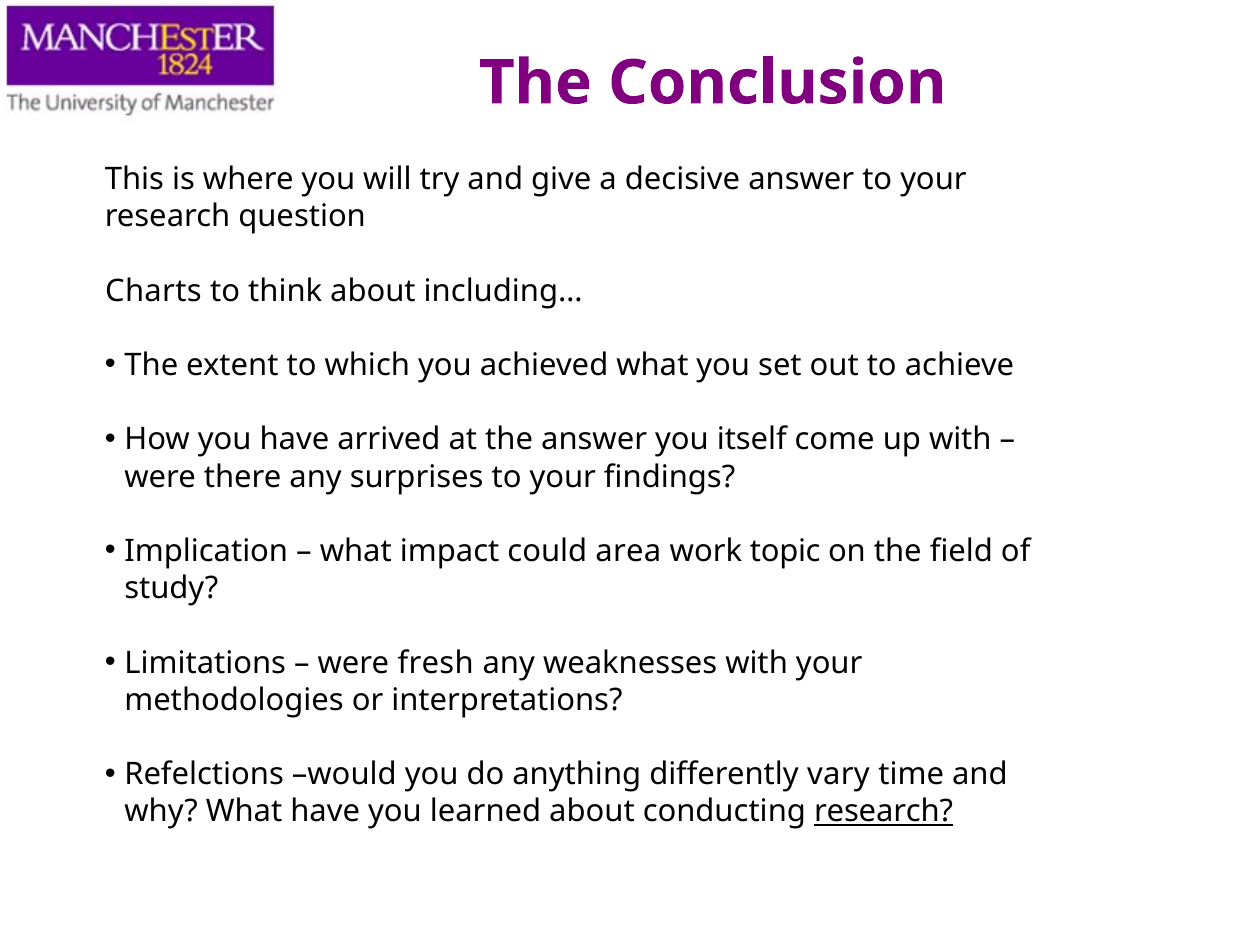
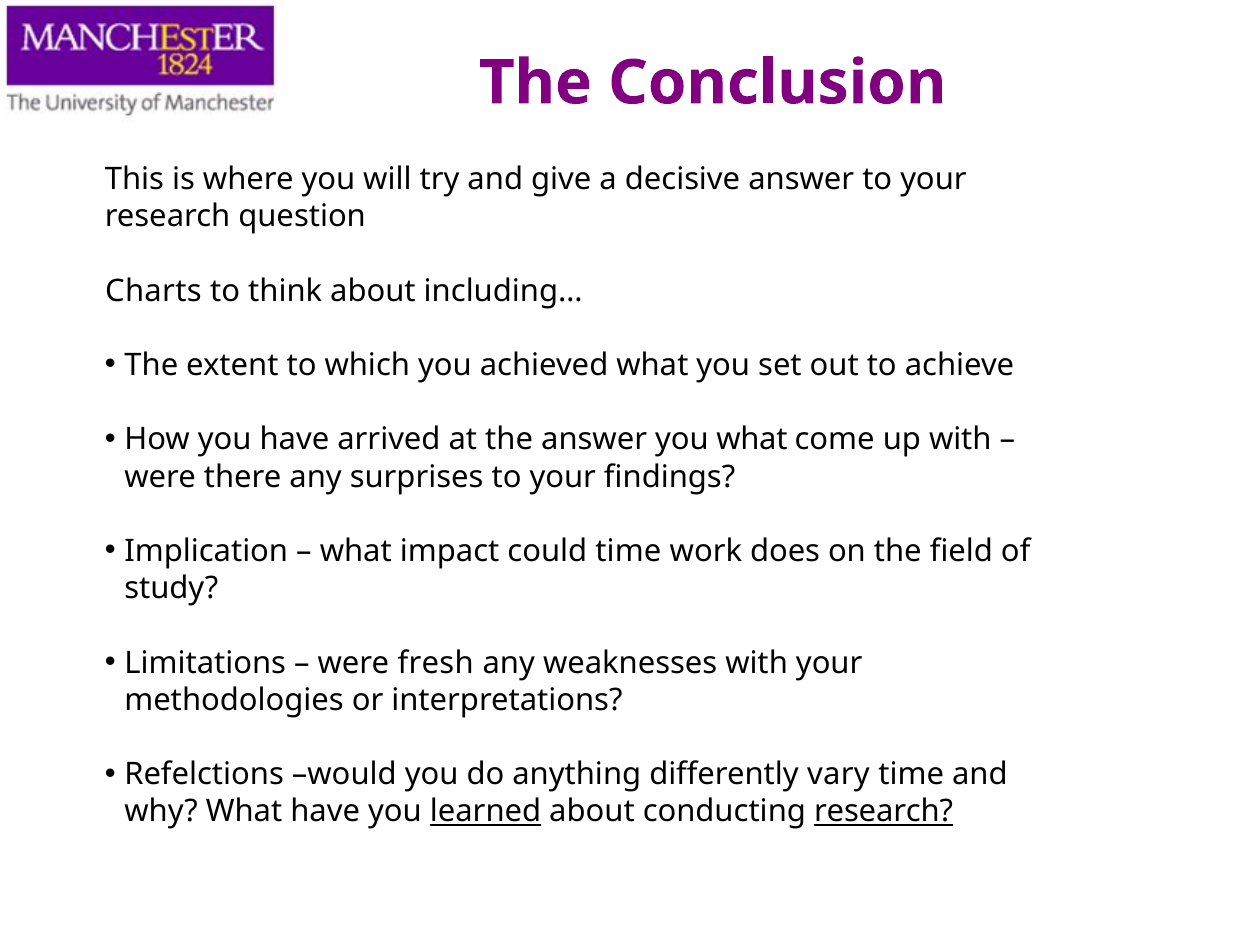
you itself: itself -> what
could area: area -> time
topic: topic -> does
learned underline: none -> present
